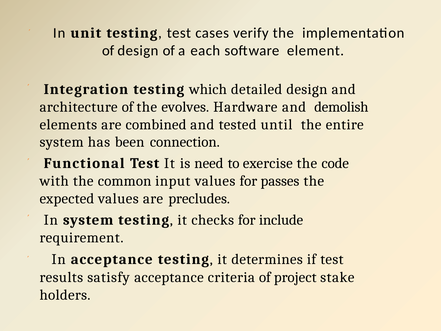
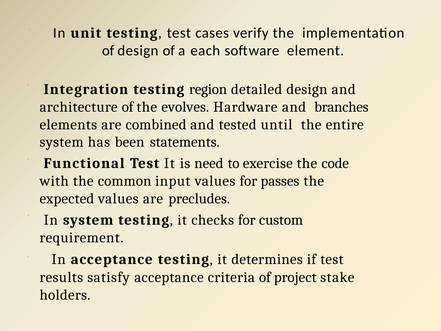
which: which -> region
demolish: demolish -> branches
connection: connection -> statements
include: include -> custom
